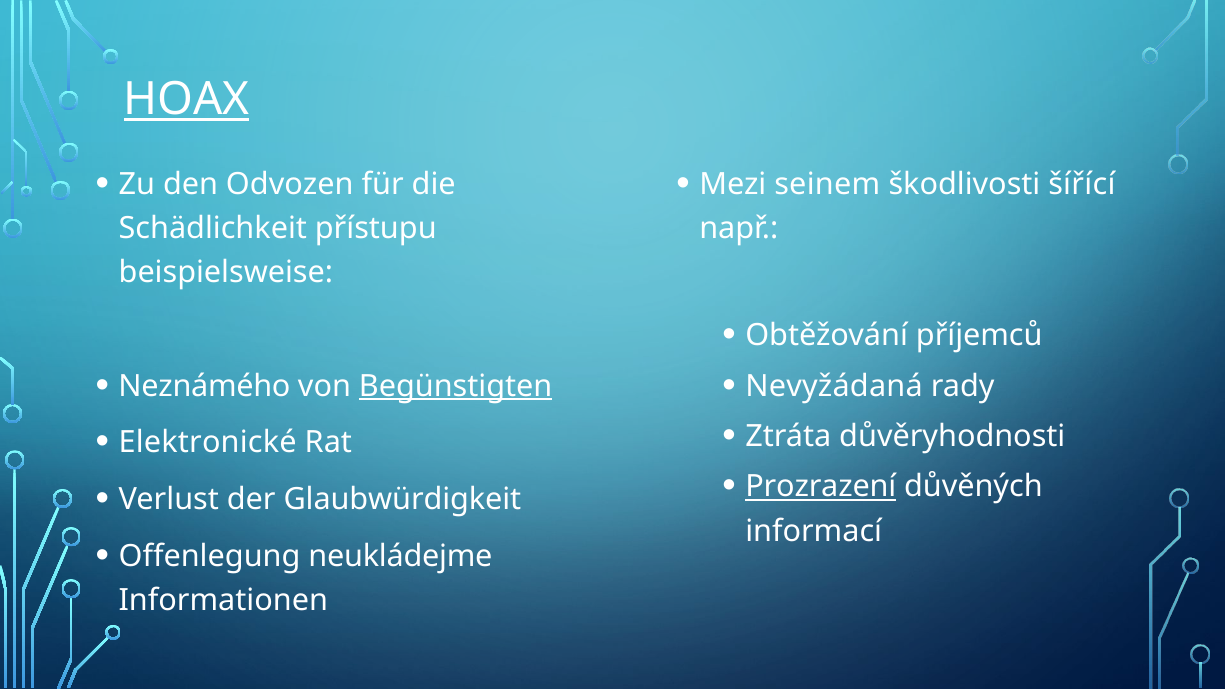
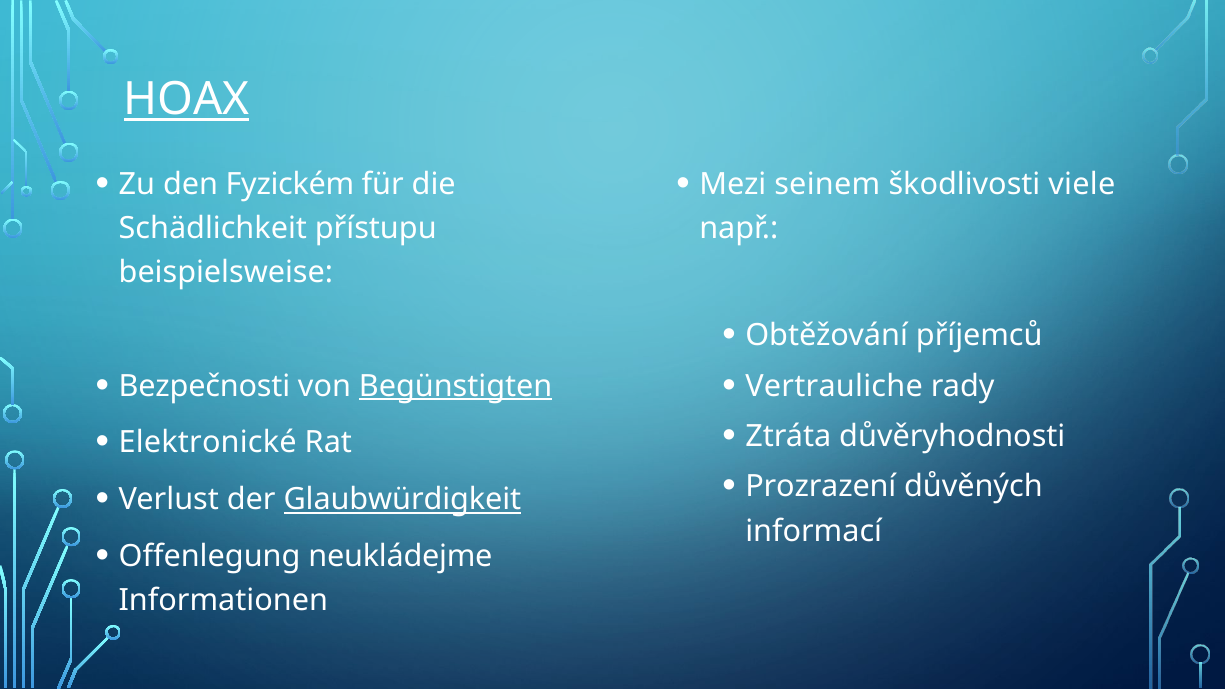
Odvozen: Odvozen -> Fyzickém
šířící: šířící -> viele
Neznámého: Neznámého -> Bezpečnosti
Nevyžádaná: Nevyžádaná -> Vertrauliche
Prozrazení underline: present -> none
Glaubwürdigkeit underline: none -> present
